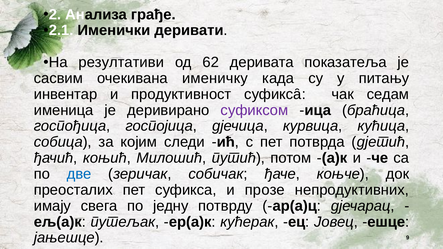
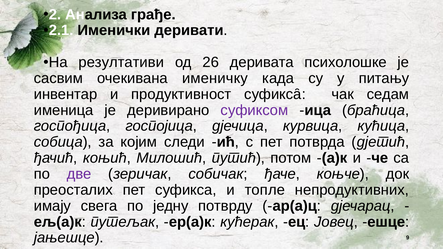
62: 62 -> 26
показатеља: показатеља -> психолошке
две colour: blue -> purple
прозе: прозе -> топле
